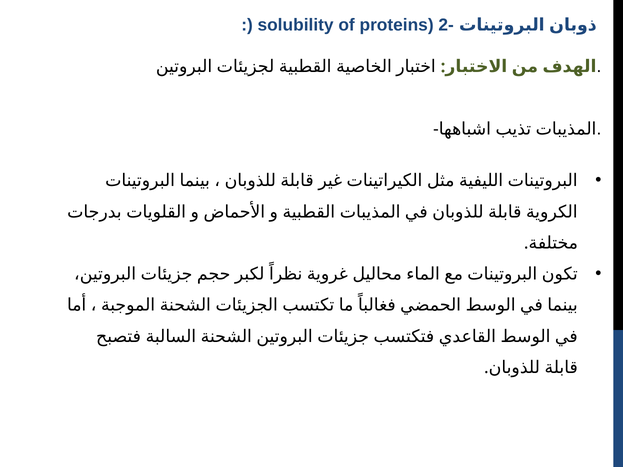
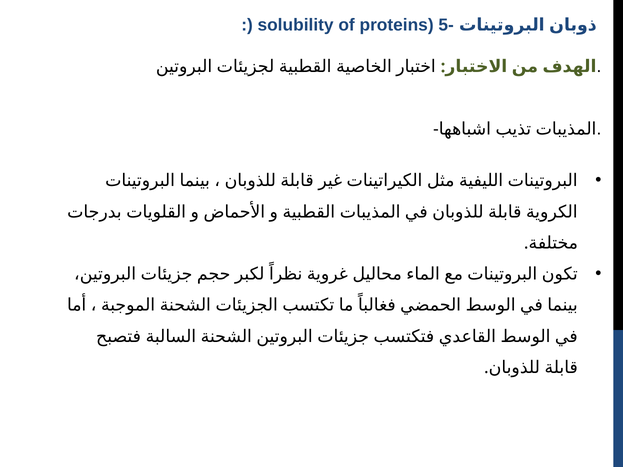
2-: 2- -> 5-
